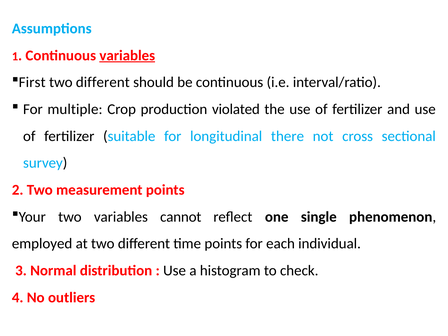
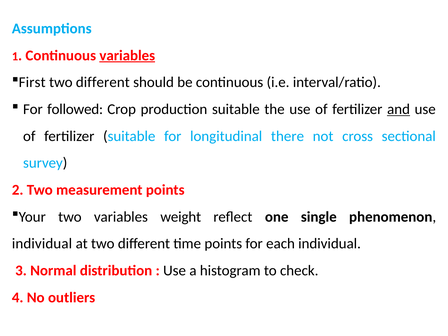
multiple: multiple -> followed
production violated: violated -> suitable
and underline: none -> present
cannot: cannot -> weight
employed at (42, 244): employed -> individual
